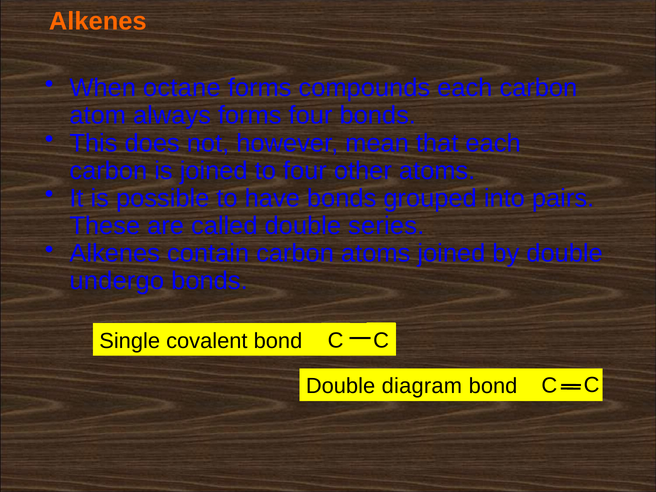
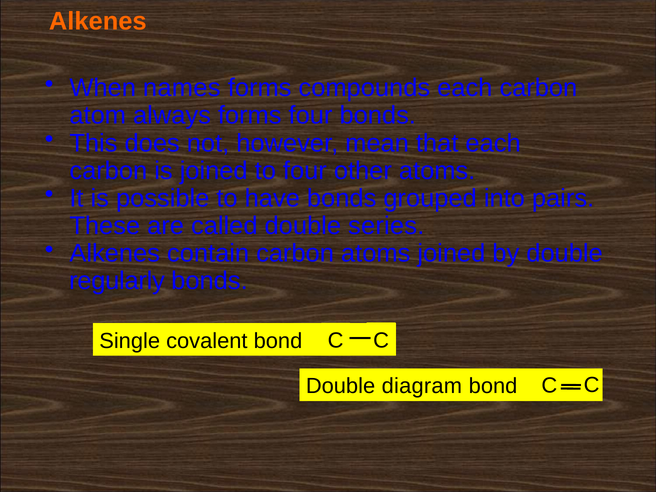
octane: octane -> names
undergo: undergo -> regularly
